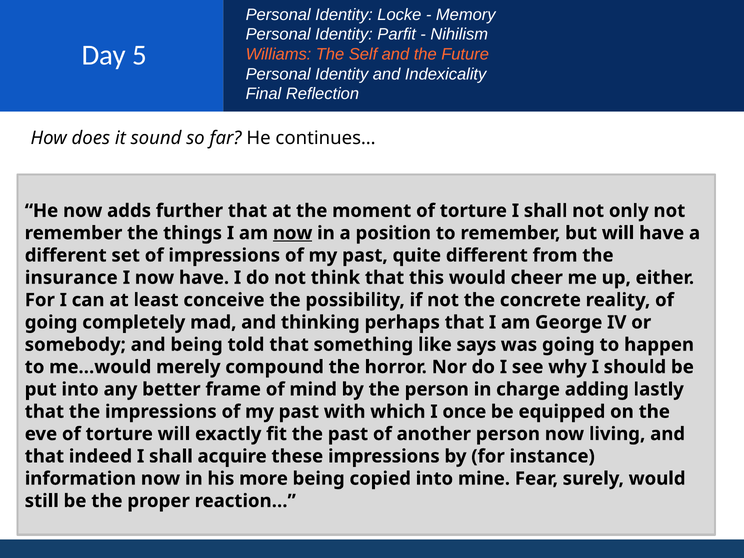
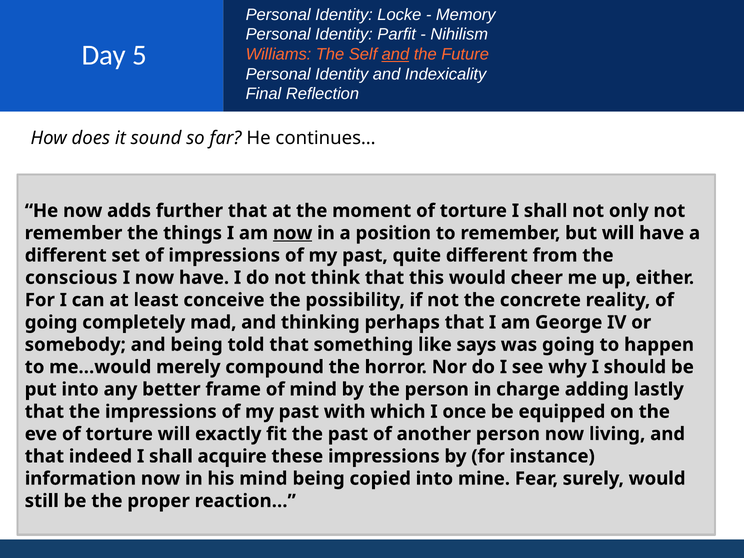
and at (395, 54) underline: none -> present
insurance: insurance -> conscious
his more: more -> mind
